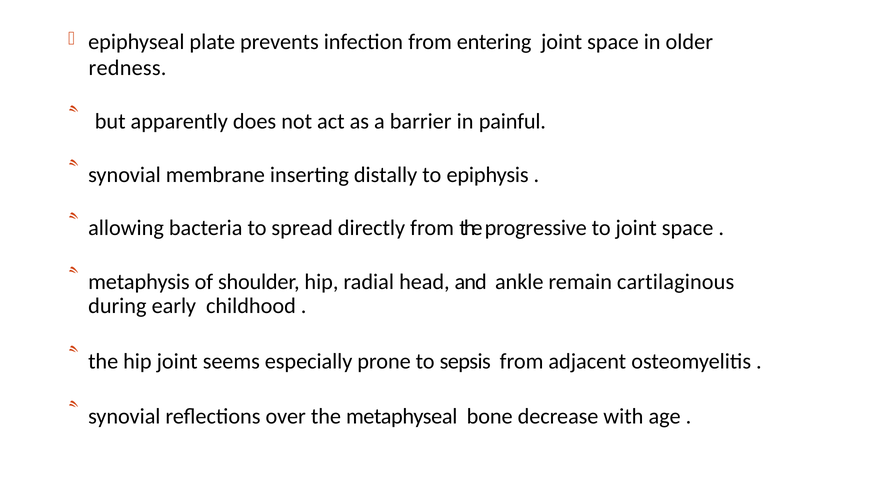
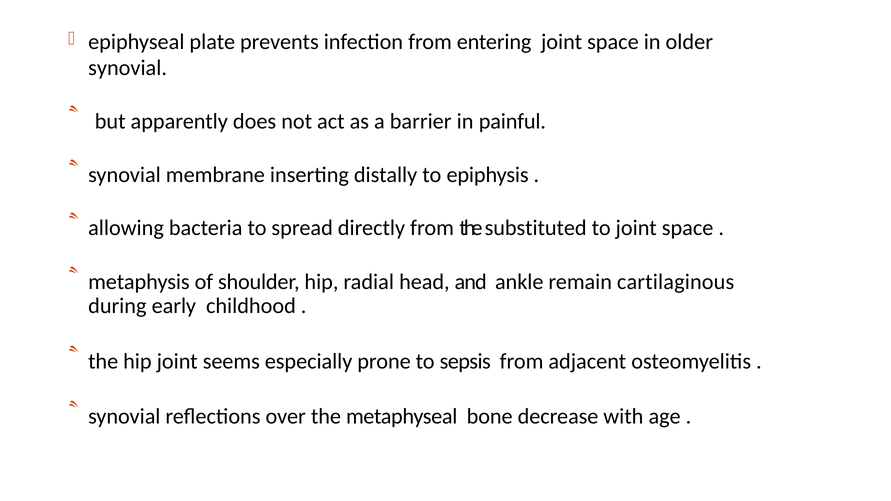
redness at (128, 68): redness -> synovial
progressive: progressive -> substituted
